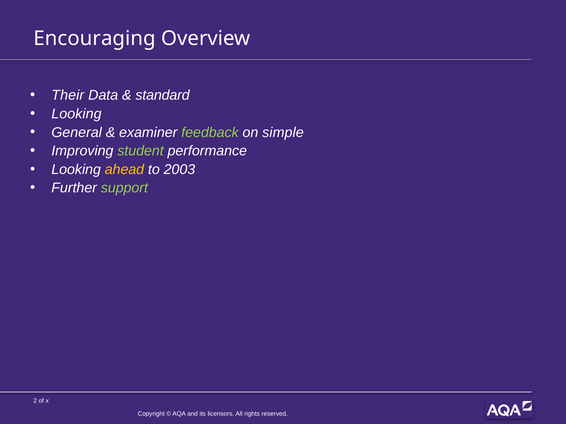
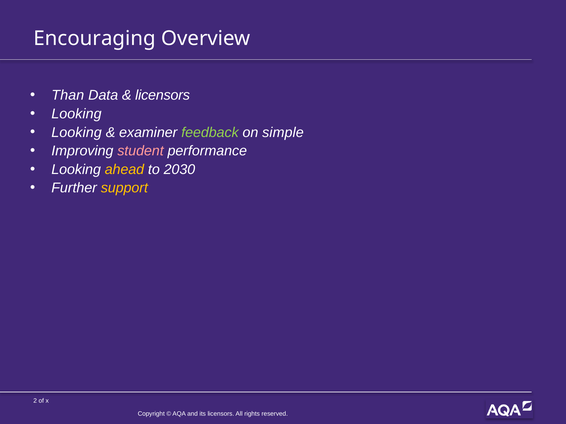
Their: Their -> Than
standard at (163, 95): standard -> licensors
General at (77, 133): General -> Looking
student colour: light green -> pink
2003: 2003 -> 2030
support colour: light green -> yellow
